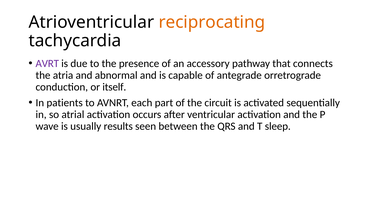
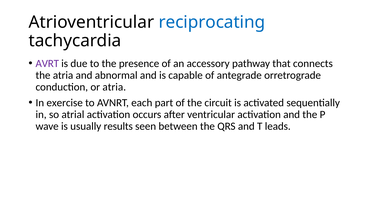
reciprocating colour: orange -> blue
or itself: itself -> atria
patients: patients -> exercise
sleep: sleep -> leads
